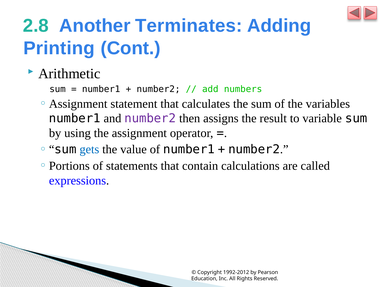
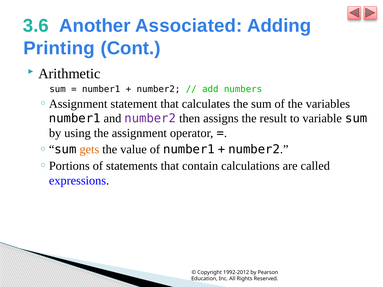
2.8: 2.8 -> 3.6
Terminates: Terminates -> Associated
gets colour: blue -> orange
